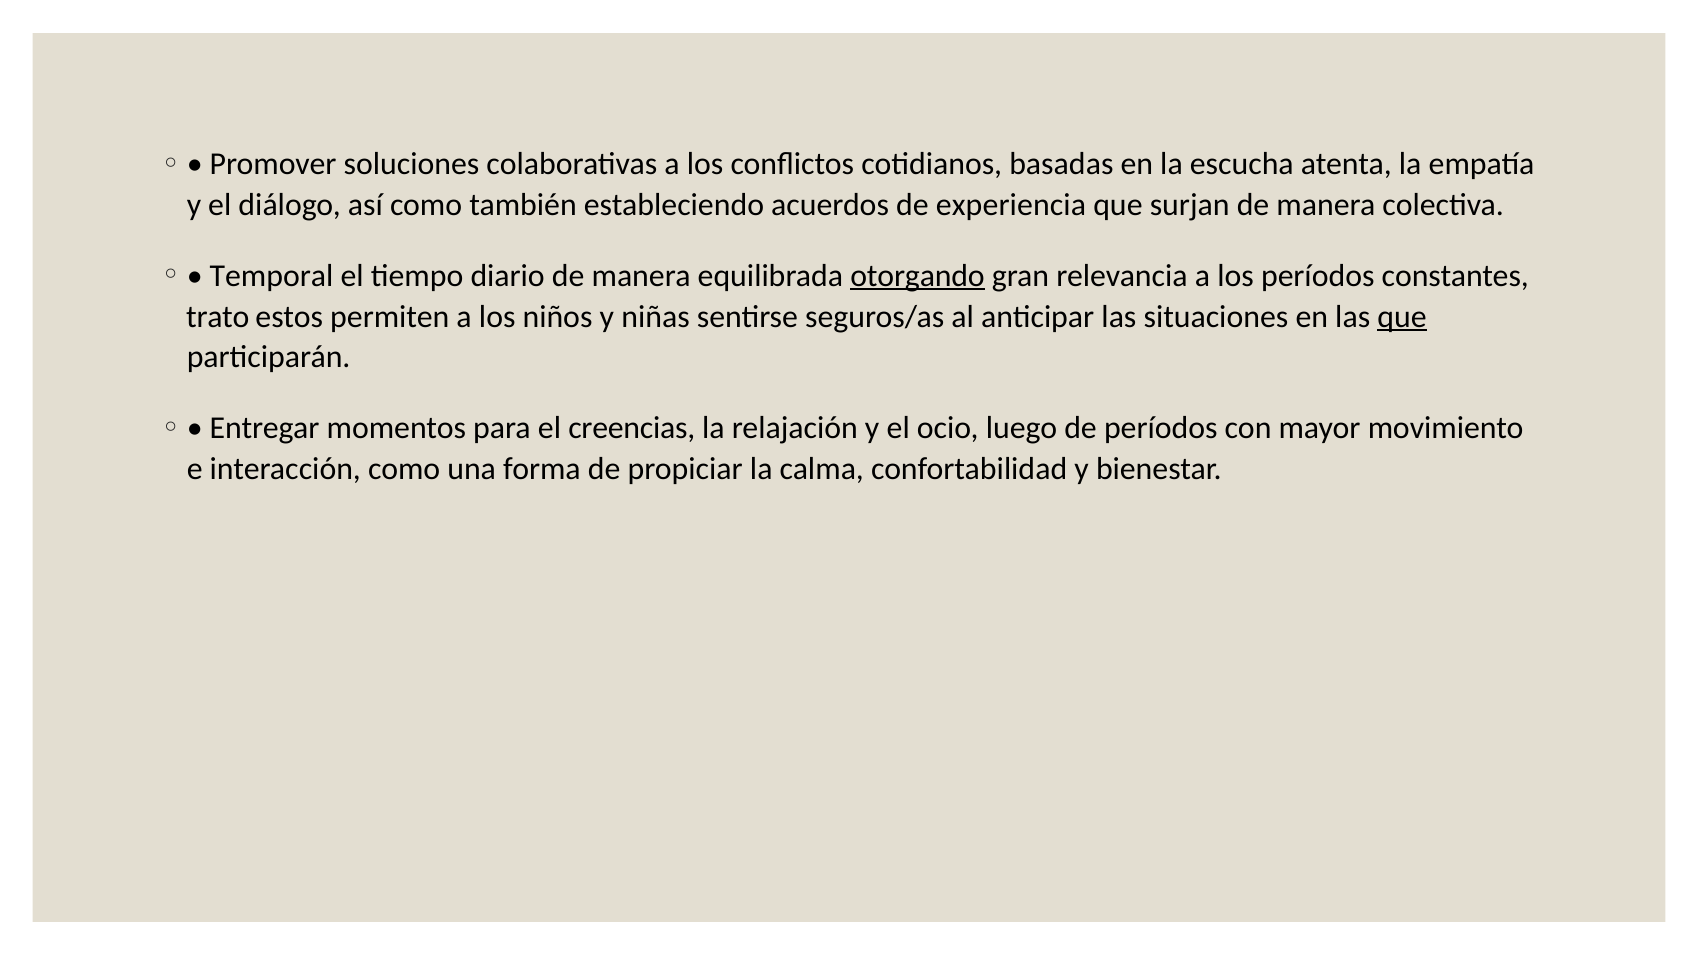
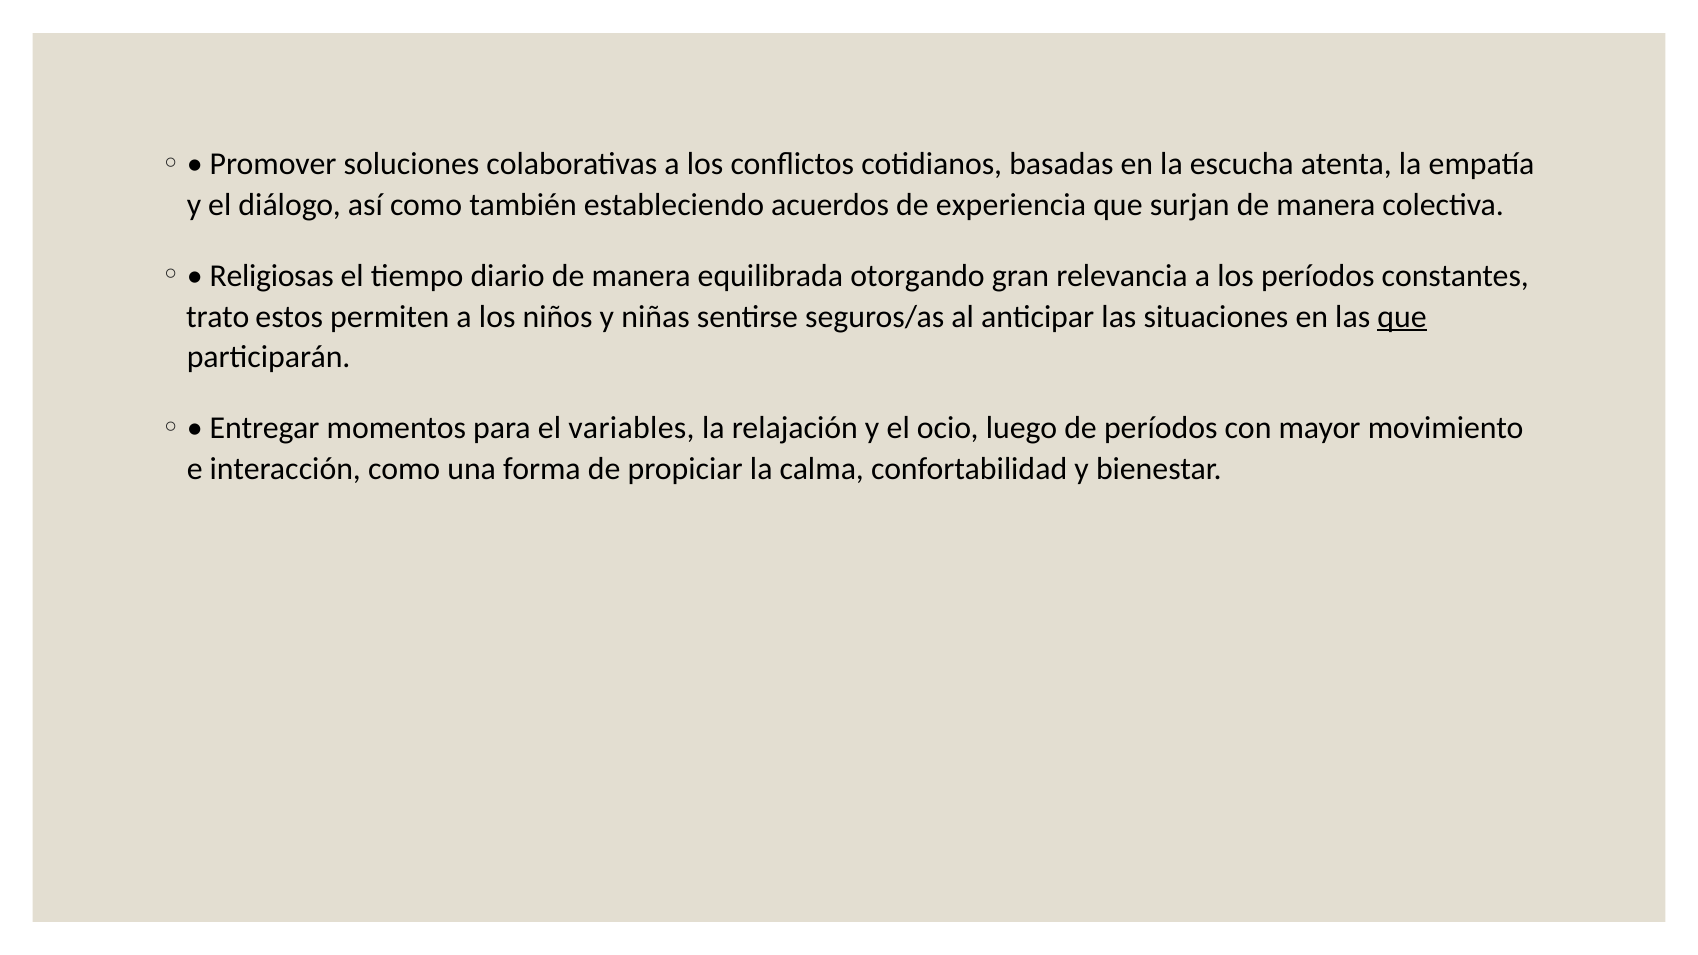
Temporal: Temporal -> Religiosas
otorgando underline: present -> none
creencias: creencias -> variables
